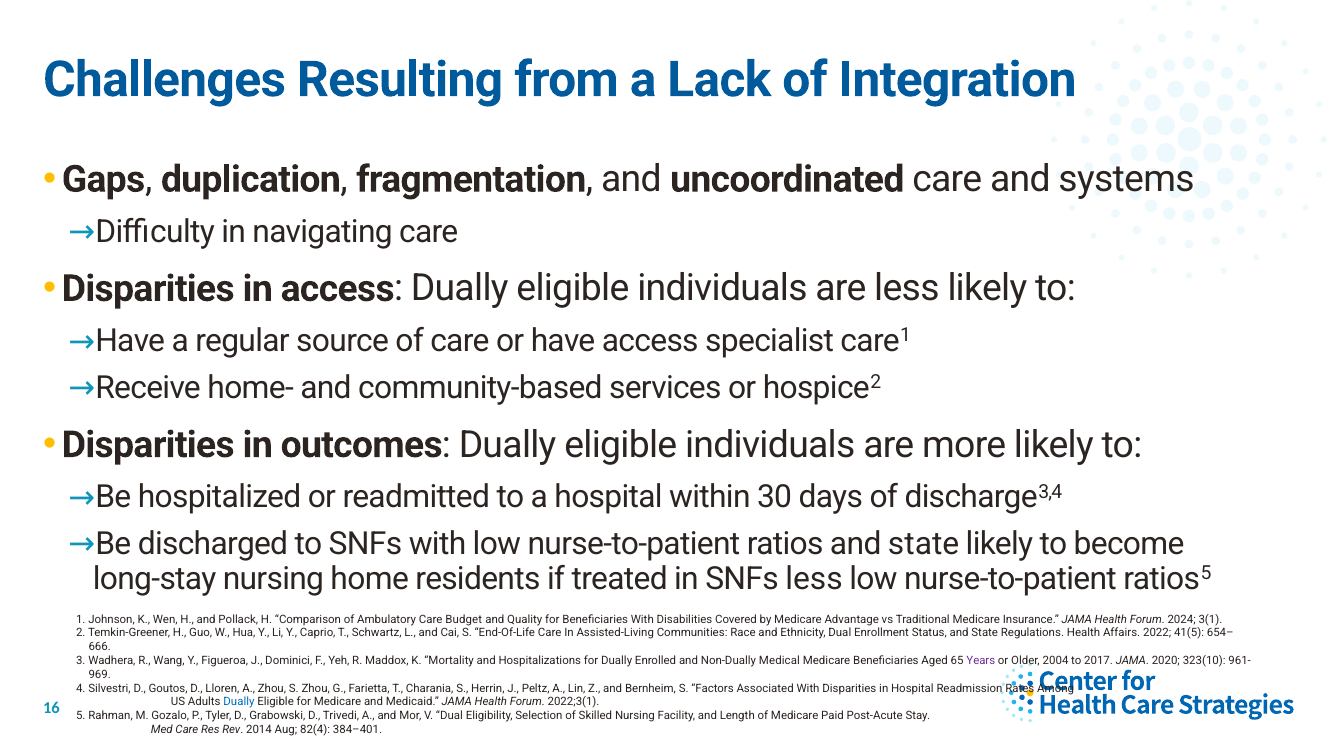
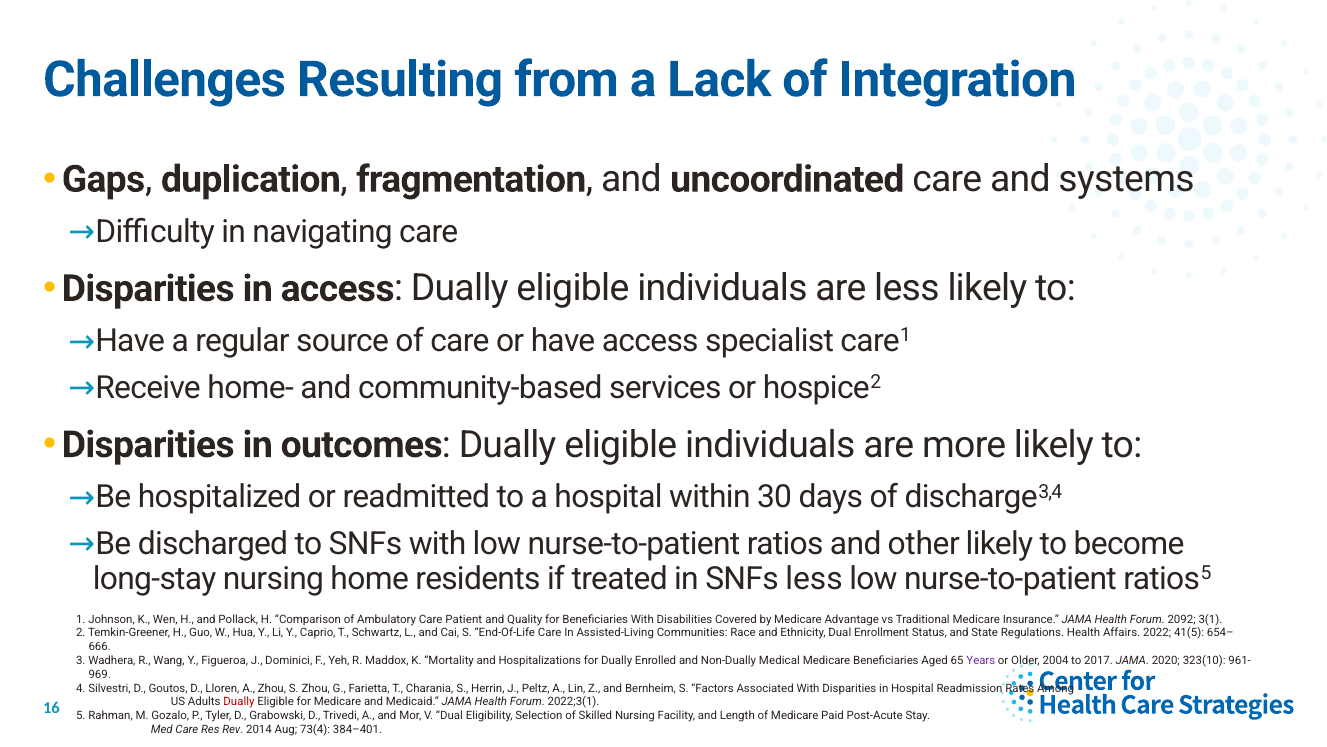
ratios and state: state -> other
Budget: Budget -> Patient
2024: 2024 -> 2092
Dually at (239, 702) colour: blue -> red
82(4: 82(4 -> 73(4
